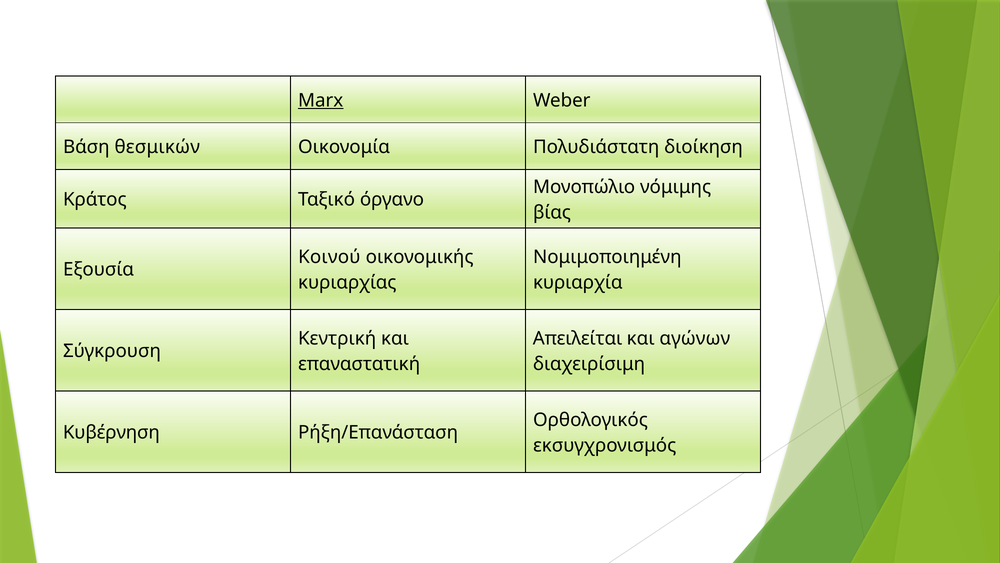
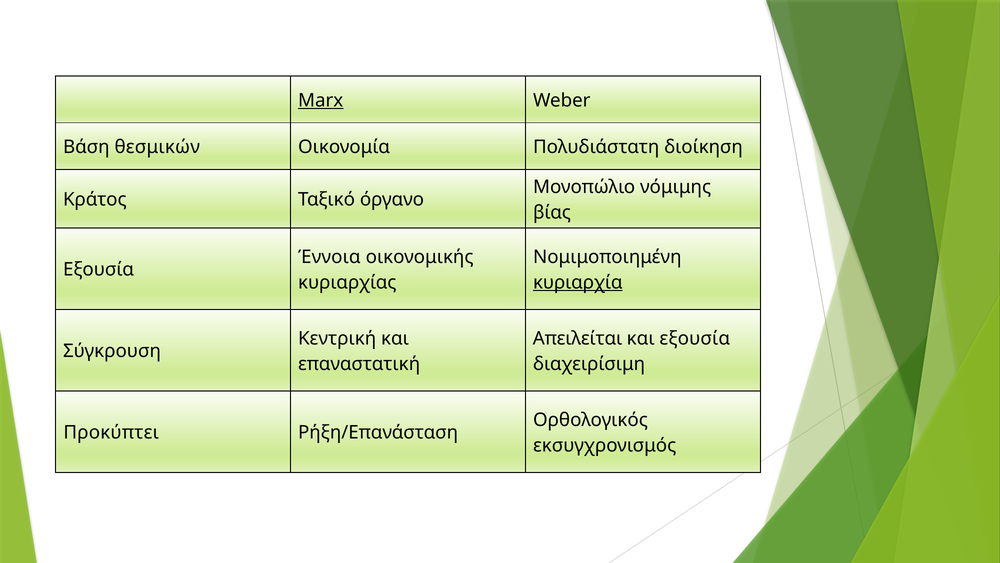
Κοινού: Κοινού -> Έννοια
κυριαρχία underline: none -> present
και αγώνων: αγώνων -> εξουσία
Κυβέρνηση: Κυβέρνηση -> Προκύπτει
